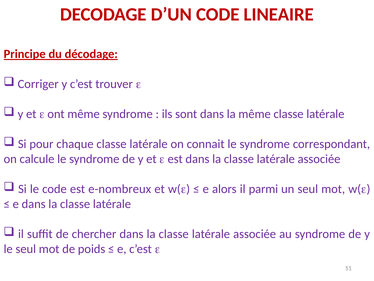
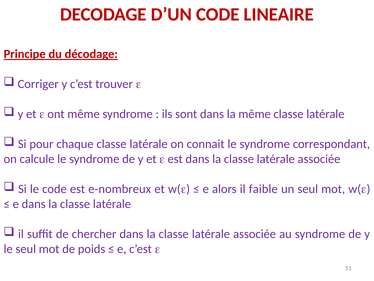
parmi: parmi -> faible
